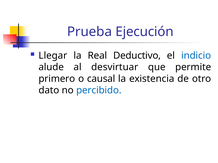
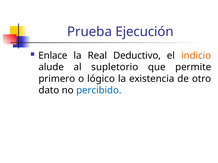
Llegar: Llegar -> Enlace
indicio colour: blue -> orange
desvirtuar: desvirtuar -> supletorio
causal: causal -> lógico
